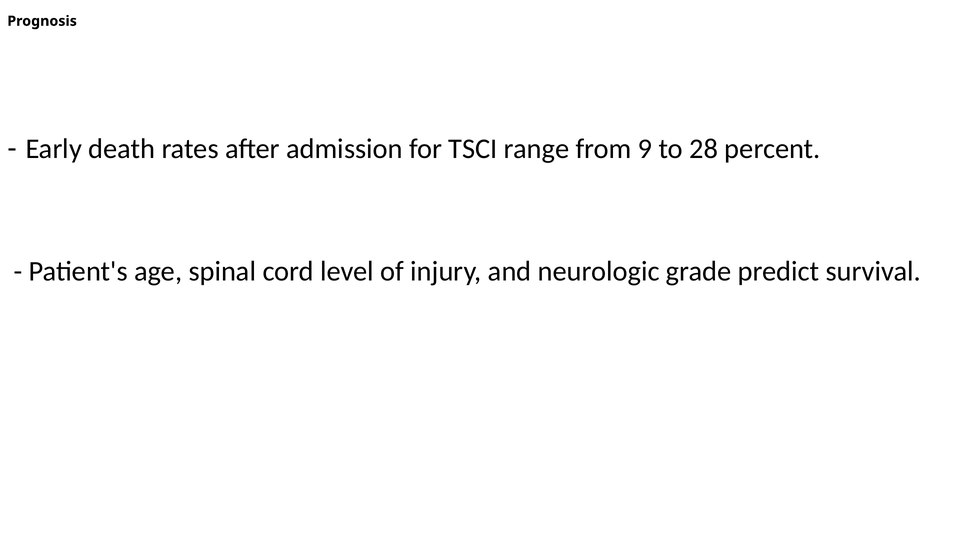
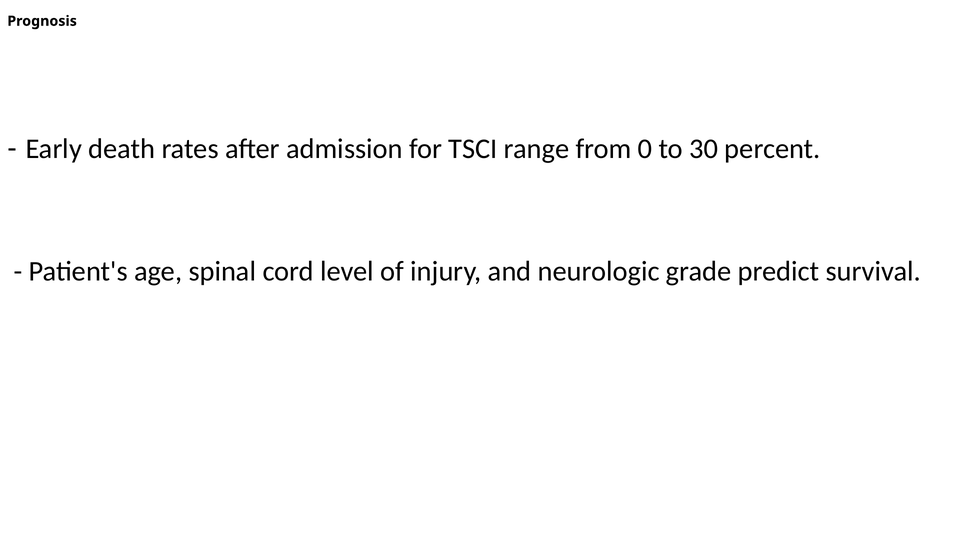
9: 9 -> 0
28: 28 -> 30
